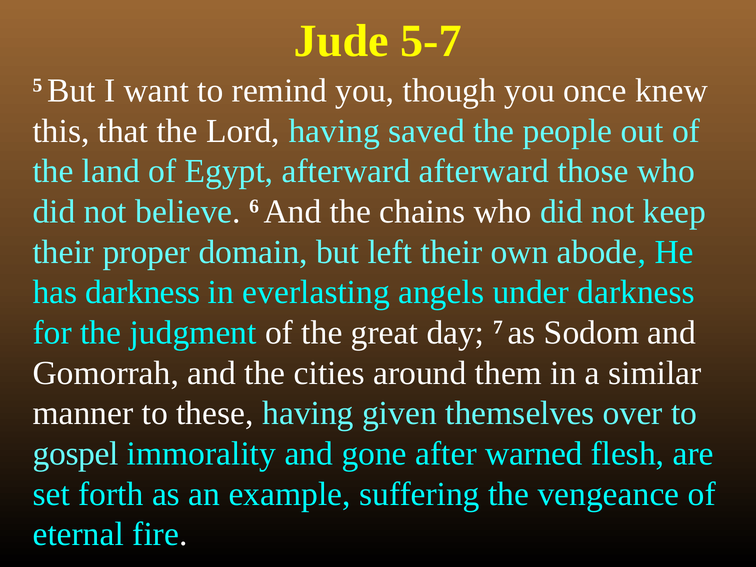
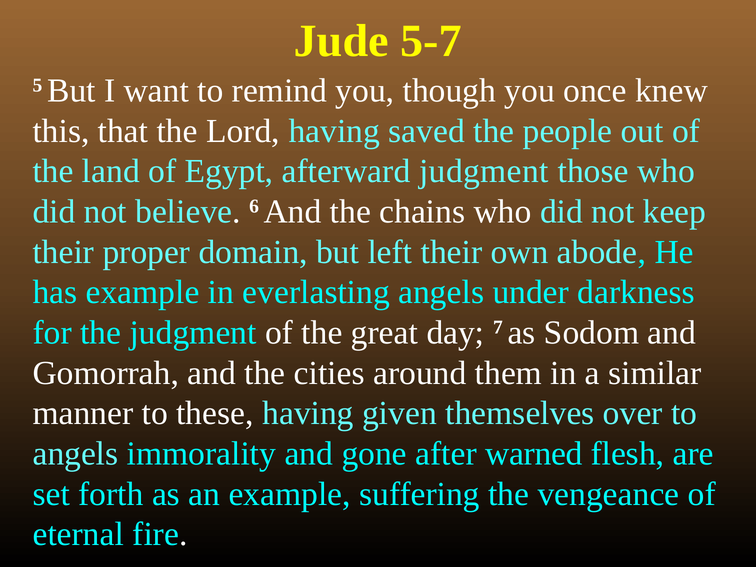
afterward afterward: afterward -> judgment
has darkness: darkness -> example
gospel at (76, 454): gospel -> angels
